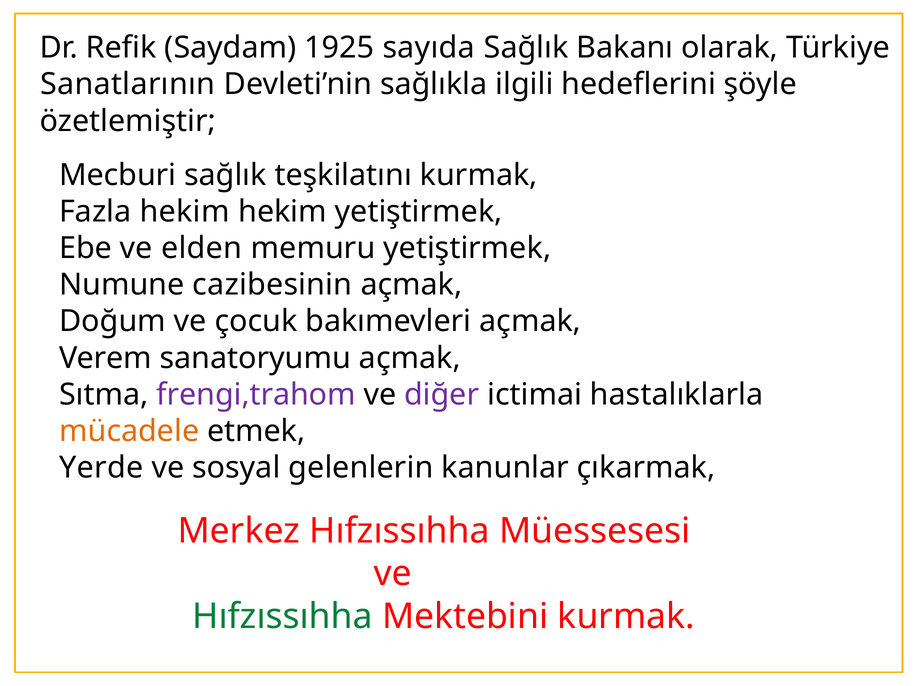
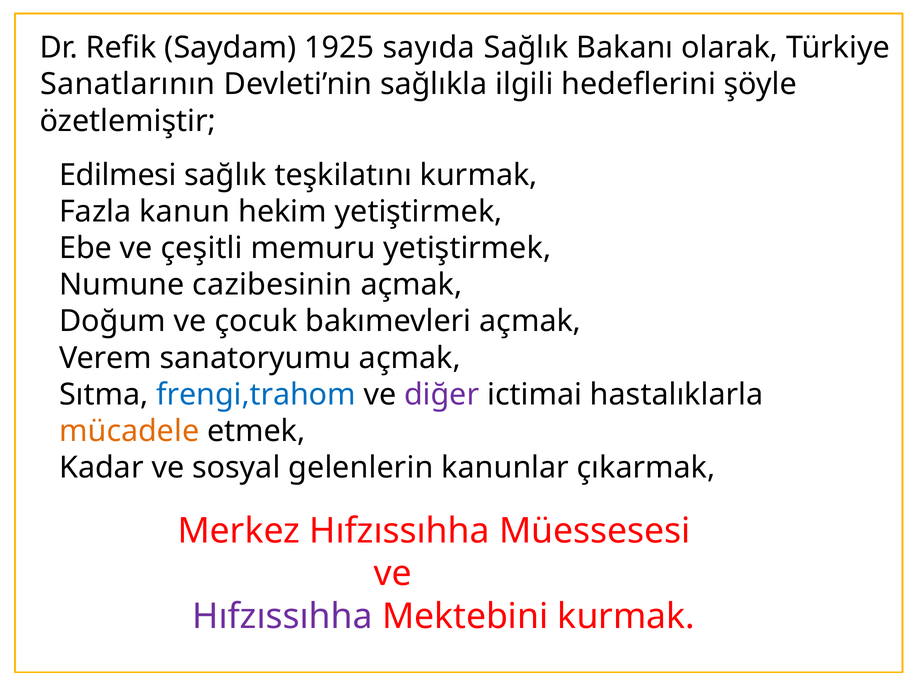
Mecburi: Mecburi -> Edilmesi
Fazla hekim: hekim -> kanun
elden: elden -> çeşitli
frengi,trahom colour: purple -> blue
Yerde: Yerde -> Kadar
Hıfzıssıhha at (283, 617) colour: green -> purple
